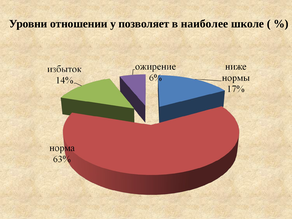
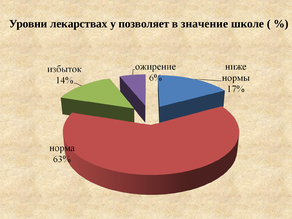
отношении: отношении -> лекарствах
наиболее: наиболее -> значение
